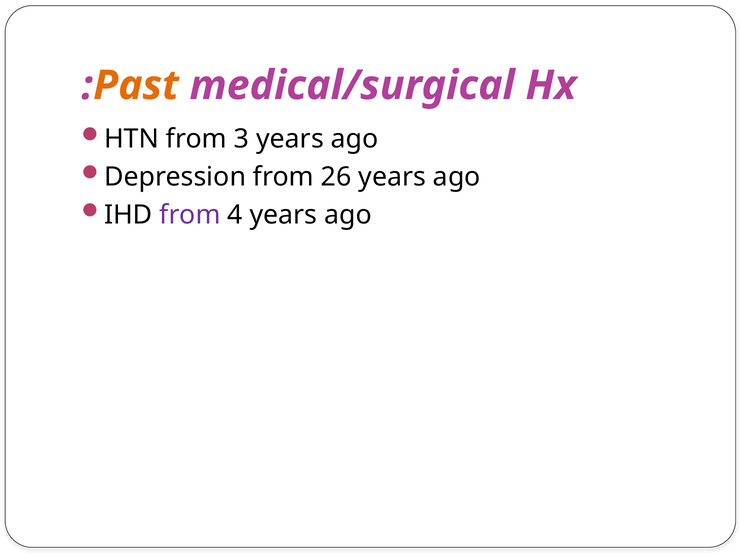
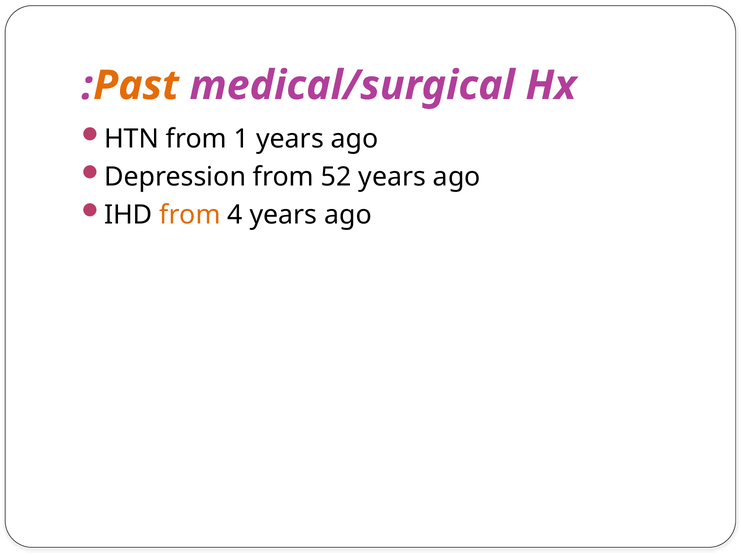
3: 3 -> 1
26: 26 -> 52
from at (190, 215) colour: purple -> orange
